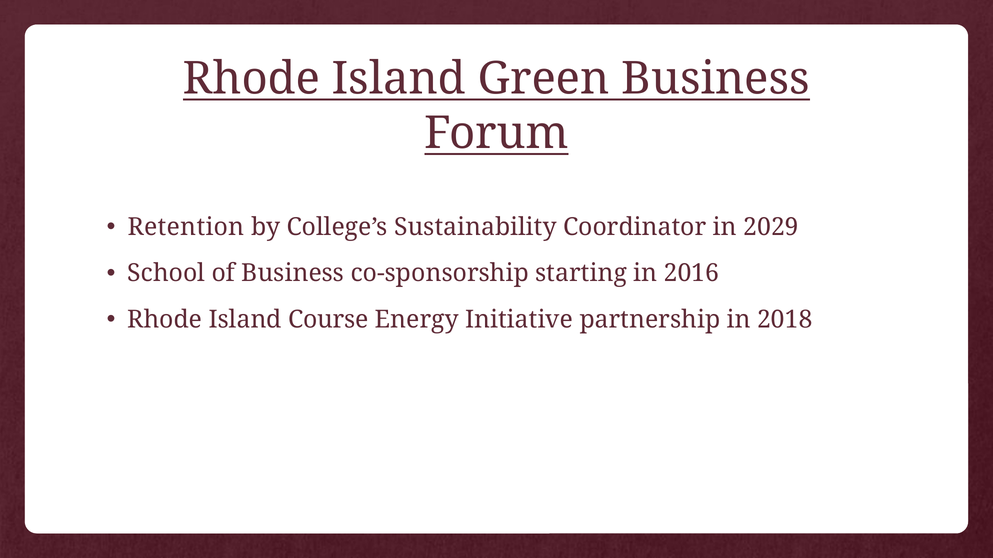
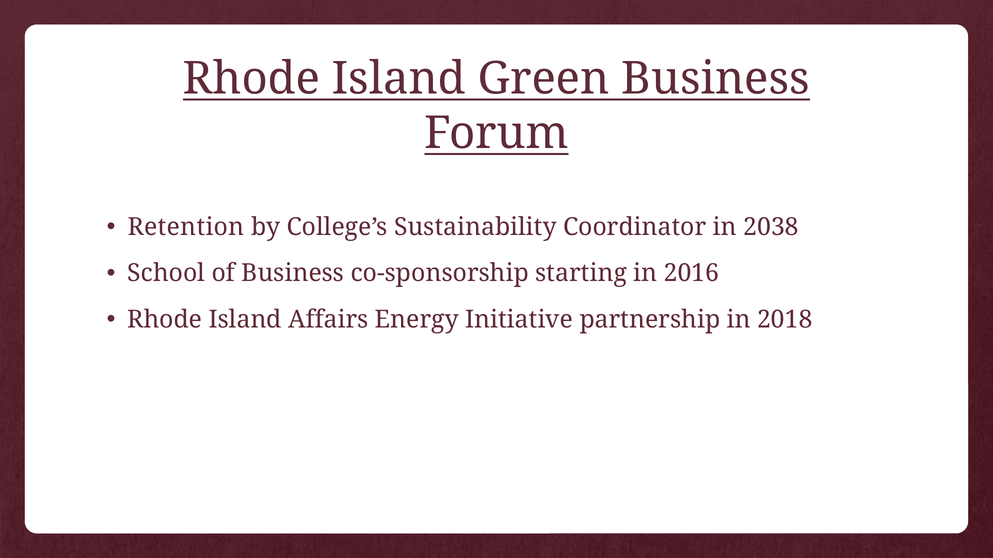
2029: 2029 -> 2038
Course: Course -> Affairs
